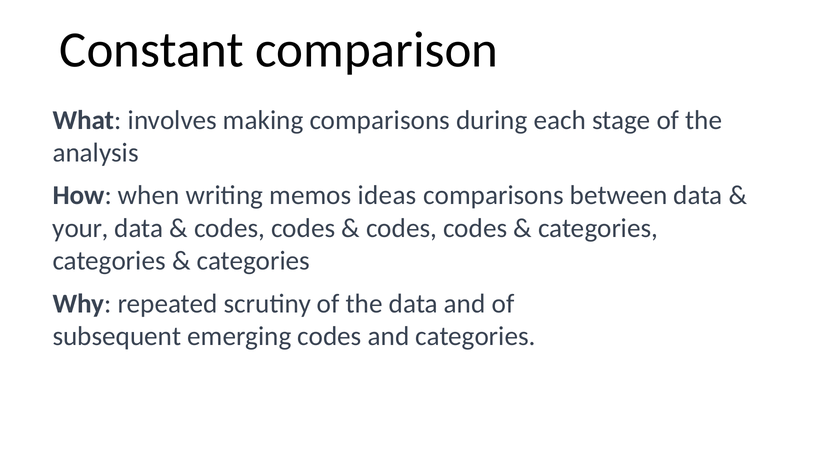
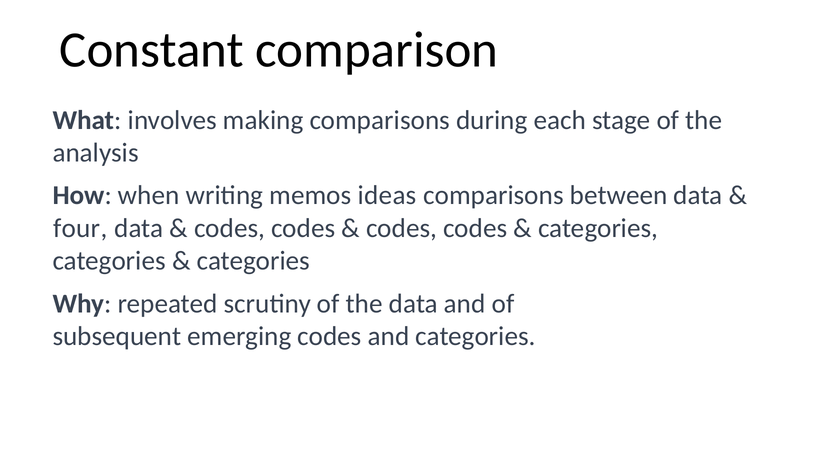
your: your -> four
